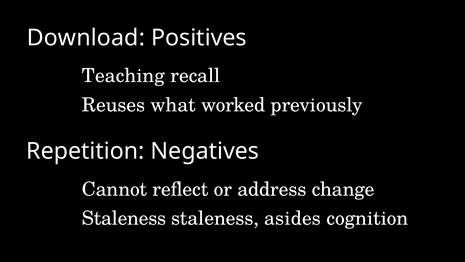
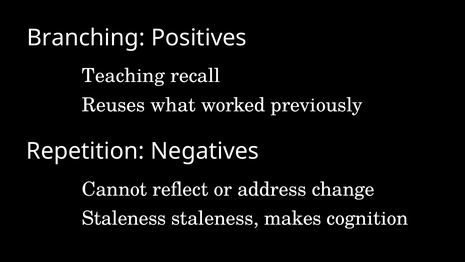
Download: Download -> Branching
asides: asides -> makes
